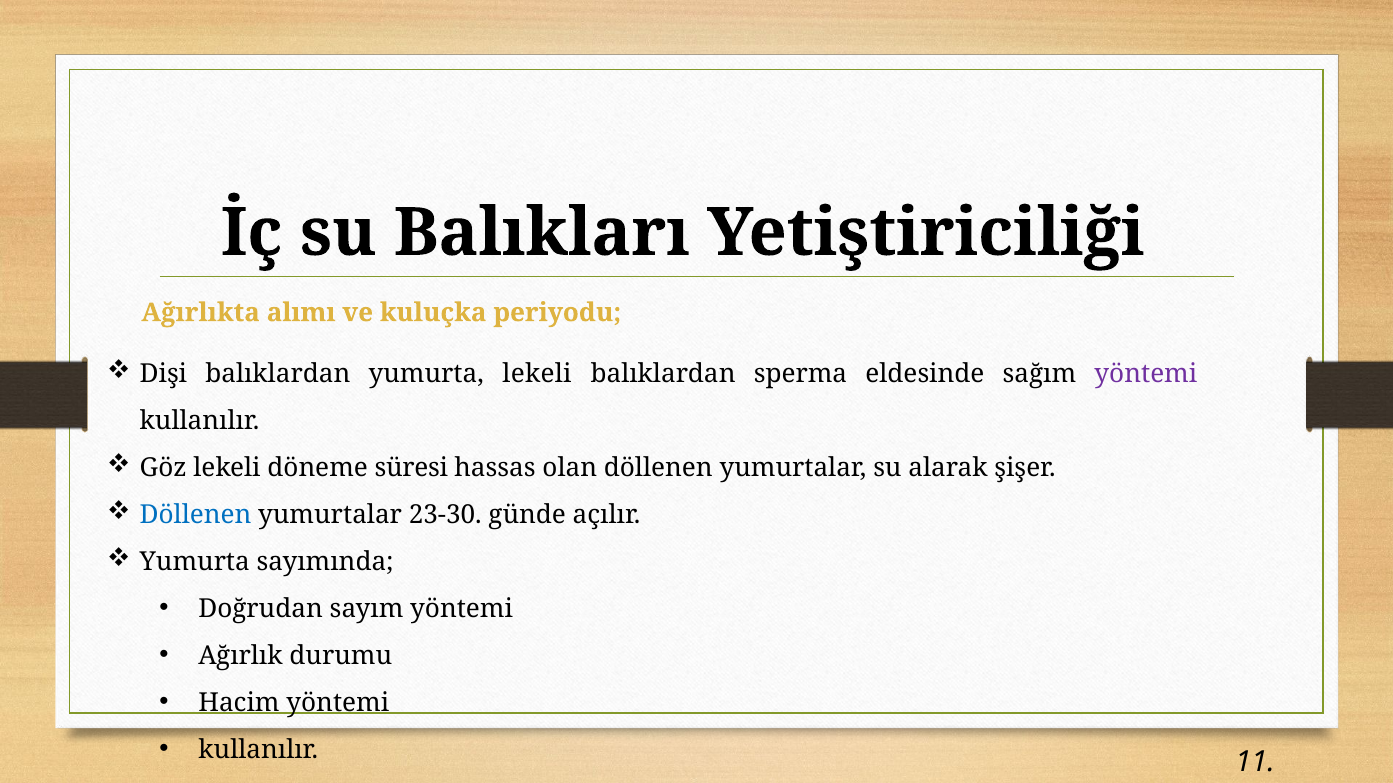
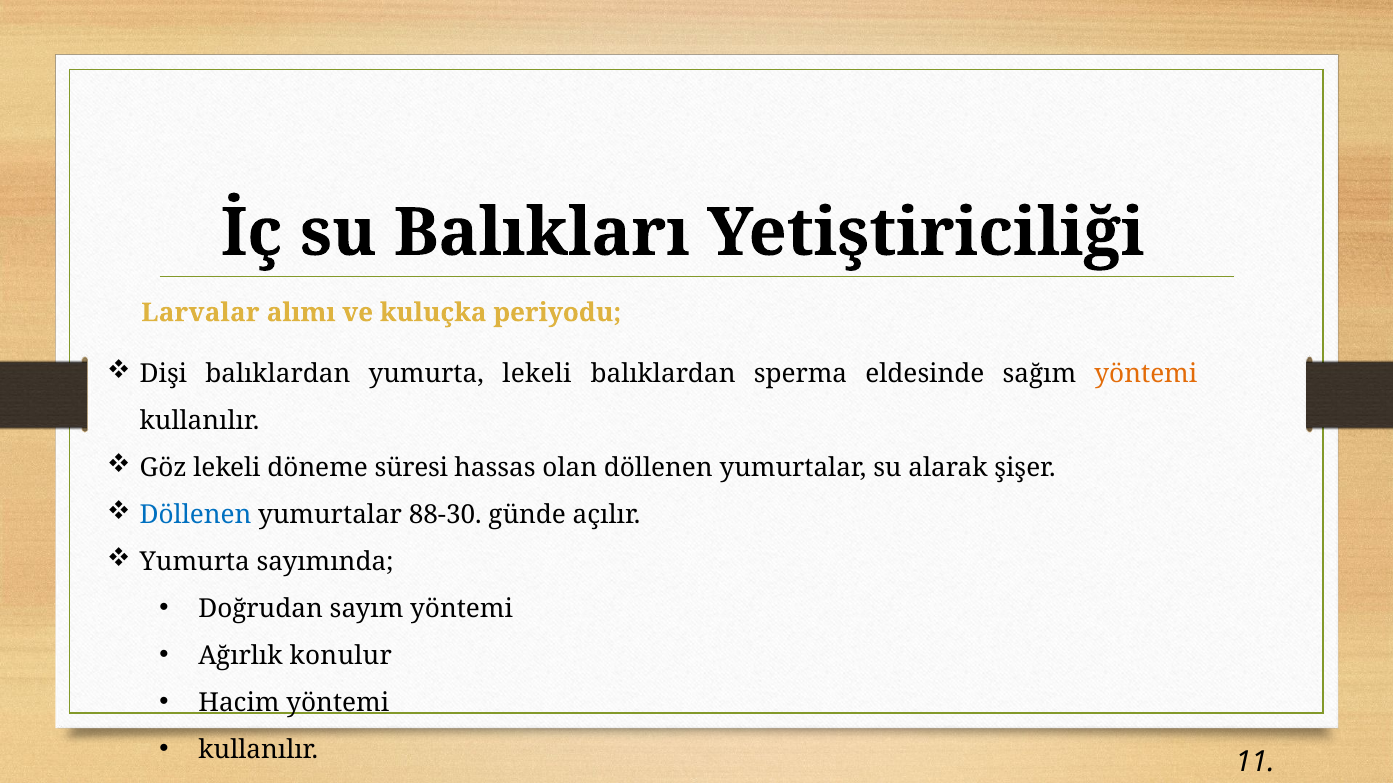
Ağırlıkta: Ağırlıkta -> Larvalar
yöntemi at (1146, 374) colour: purple -> orange
23-30: 23-30 -> 88-30
durumu: durumu -> konulur
